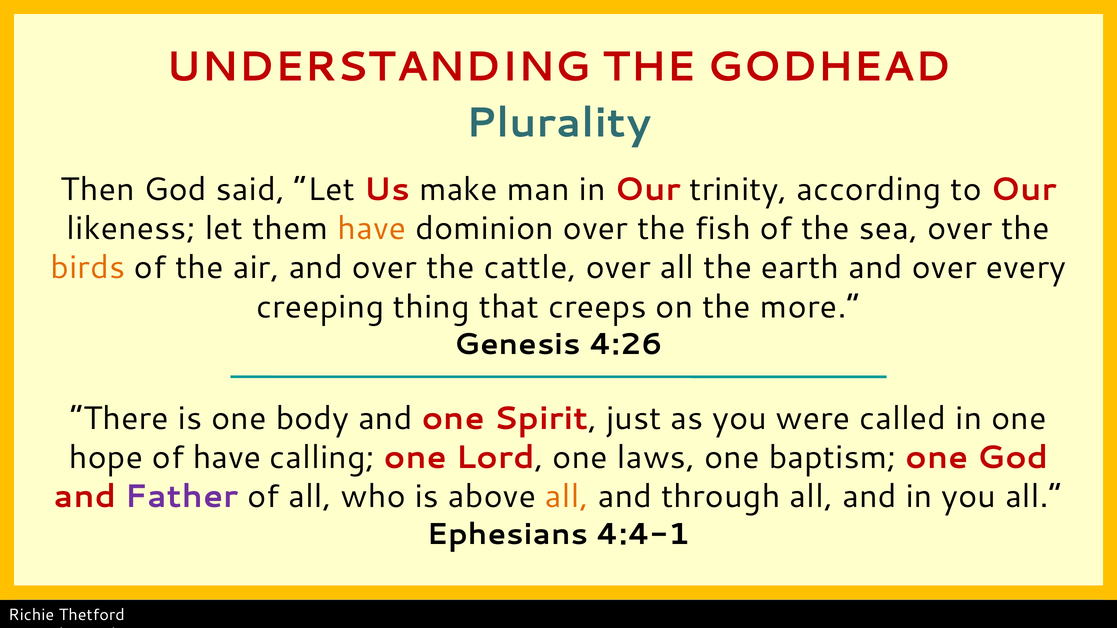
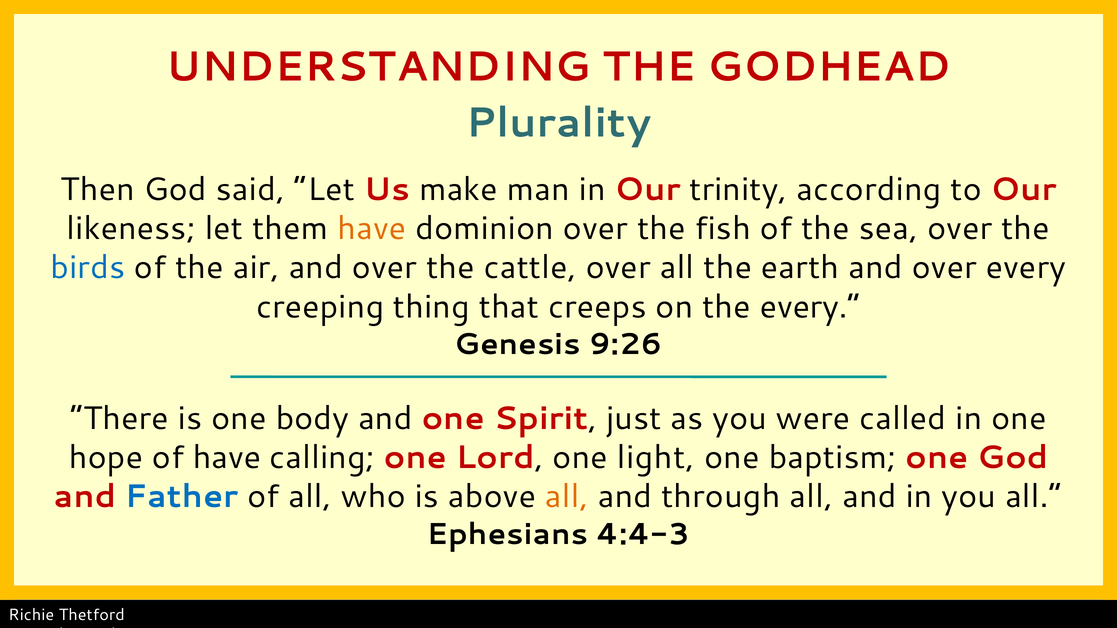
birds colour: orange -> blue
the more: more -> every
4:26: 4:26 -> 9:26
laws: laws -> light
Father colour: purple -> blue
4:4-1: 4:4-1 -> 4:4-3
